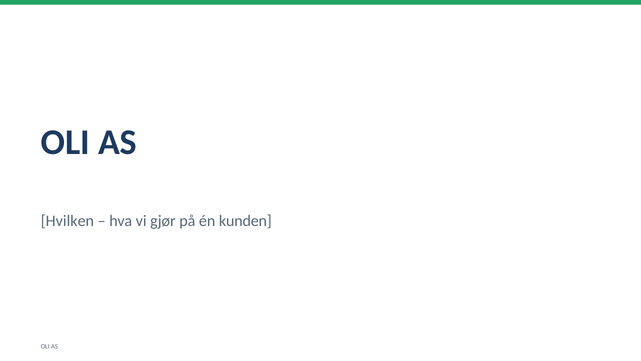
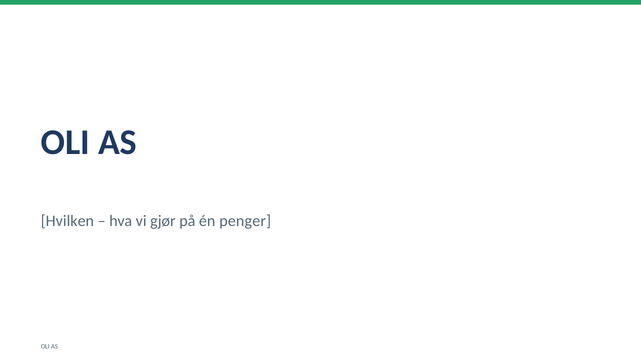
kunden: kunden -> penger
